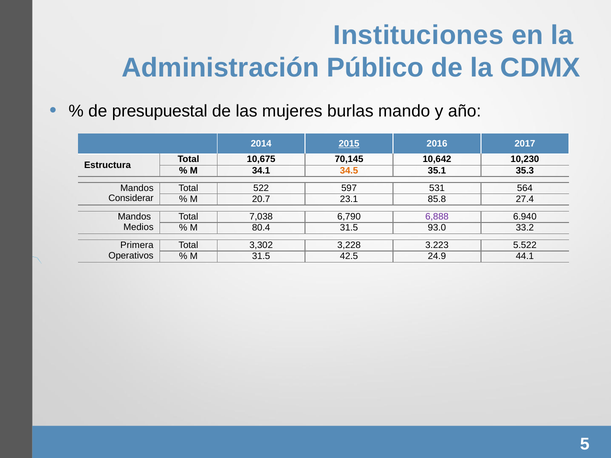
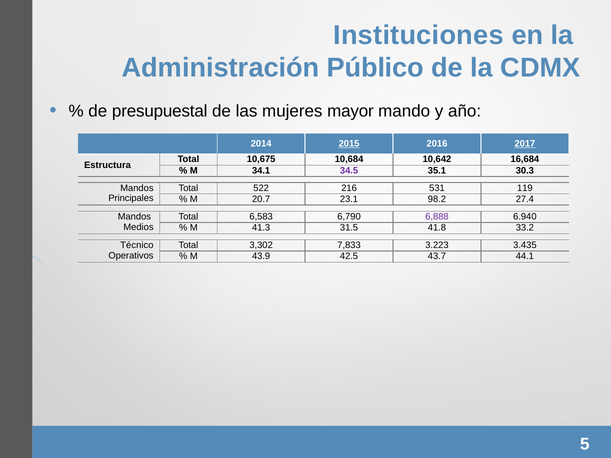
burlas: burlas -> mayor
2017 underline: none -> present
70,145: 70,145 -> 10,684
10,230: 10,230 -> 16,684
34.5 colour: orange -> purple
35.3: 35.3 -> 30.3
597: 597 -> 216
564: 564 -> 119
Considerar: Considerar -> Principales
85.8: 85.8 -> 98.2
7,038: 7,038 -> 6,583
80.4: 80.4 -> 41.3
93.0: 93.0 -> 41.8
Primera: Primera -> Técnico
3,228: 3,228 -> 7,833
5.522: 5.522 -> 3.435
M 31.5: 31.5 -> 43.9
24.9: 24.9 -> 43.7
